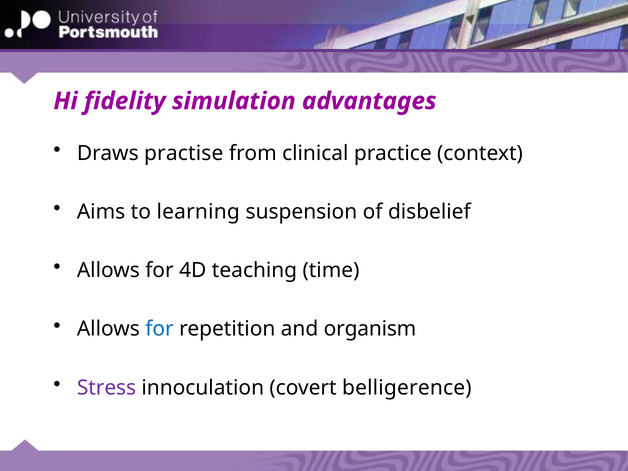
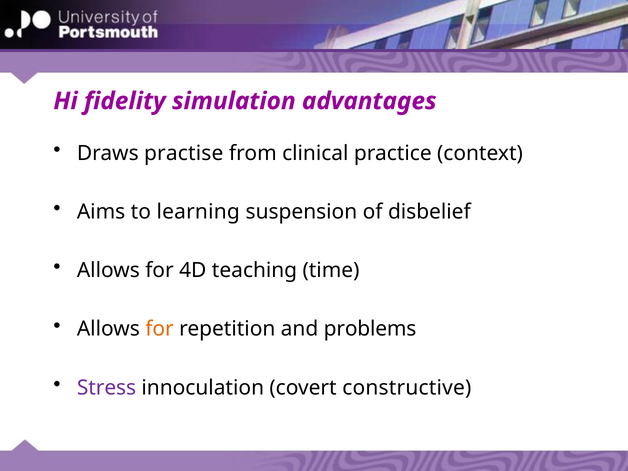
for at (159, 329) colour: blue -> orange
organism: organism -> problems
belligerence: belligerence -> constructive
